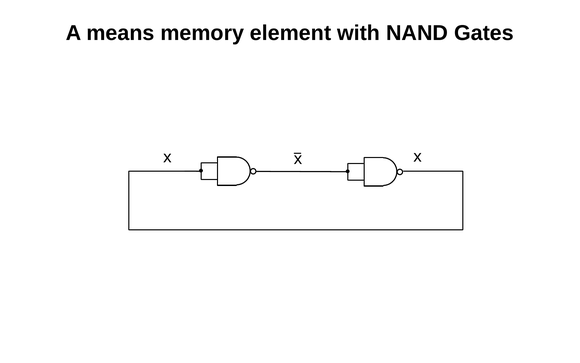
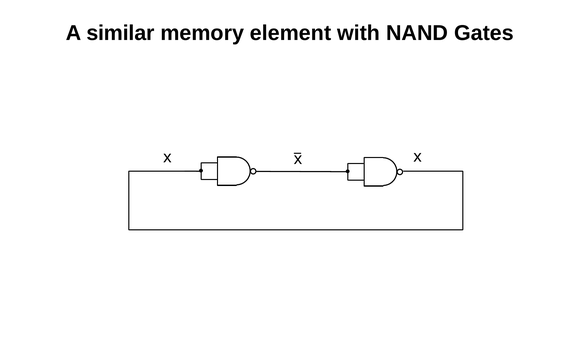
means: means -> similar
